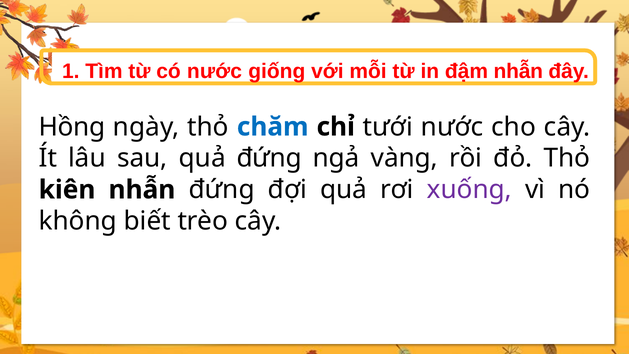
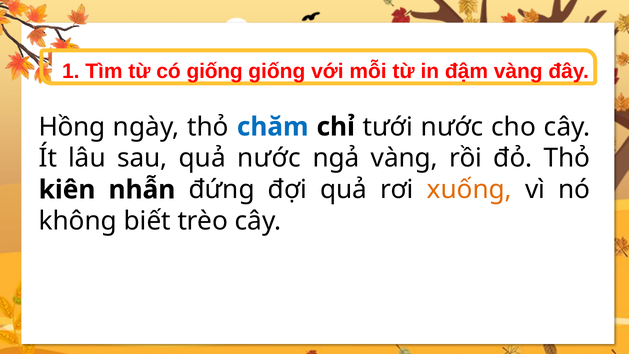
có nước: nước -> giống
đậm nhẫn: nhẫn -> vàng
quả đứng: đứng -> nước
xuống colour: purple -> orange
